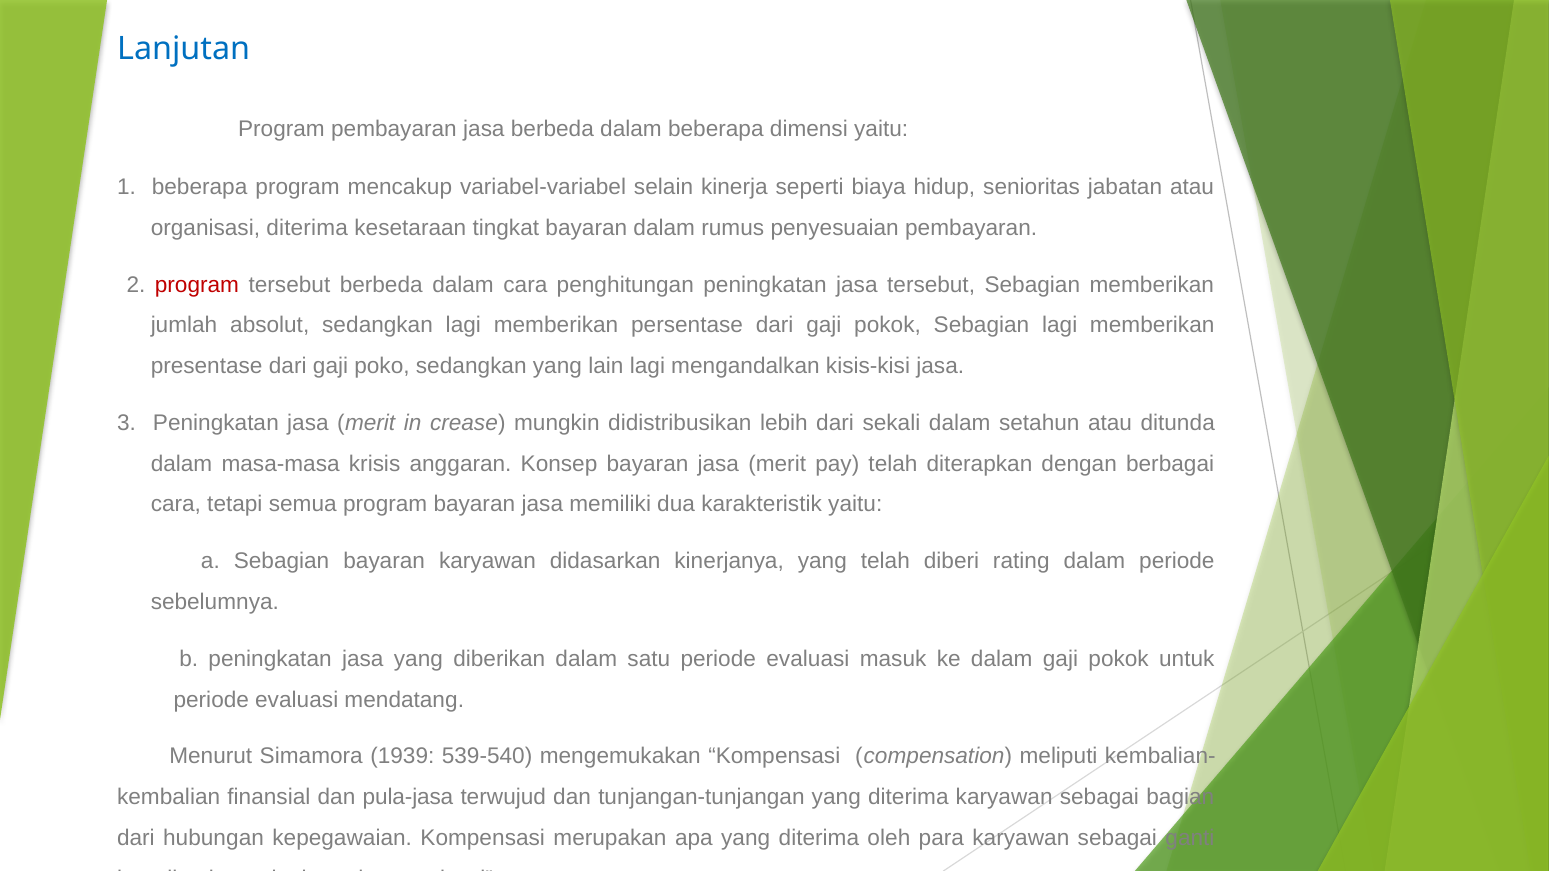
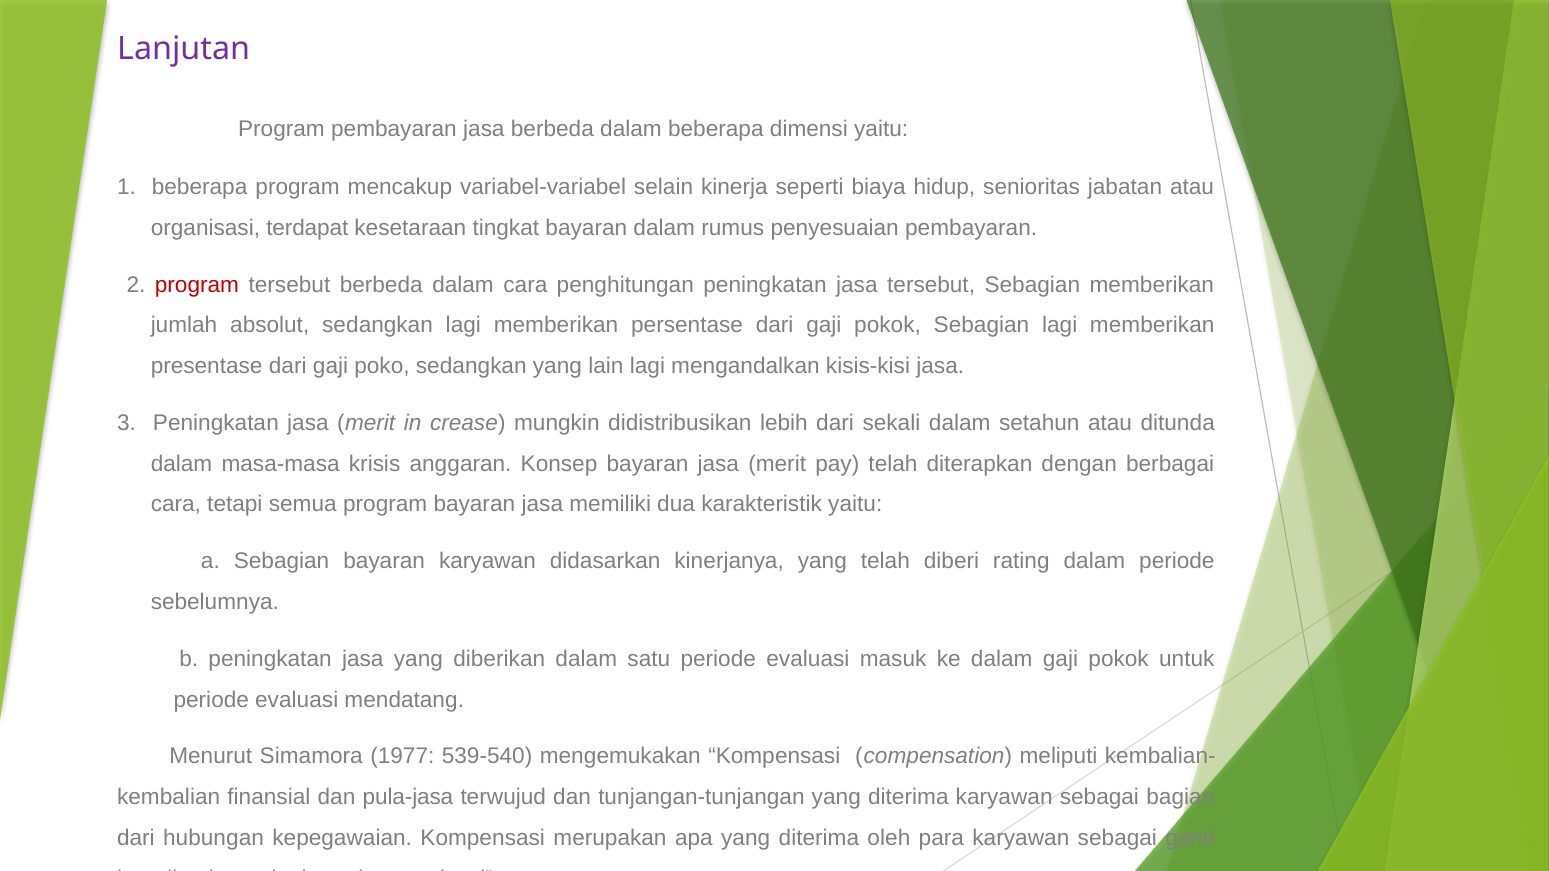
Lanjutan colour: blue -> purple
organisasi diterima: diterima -> terdapat
1939: 1939 -> 1977
